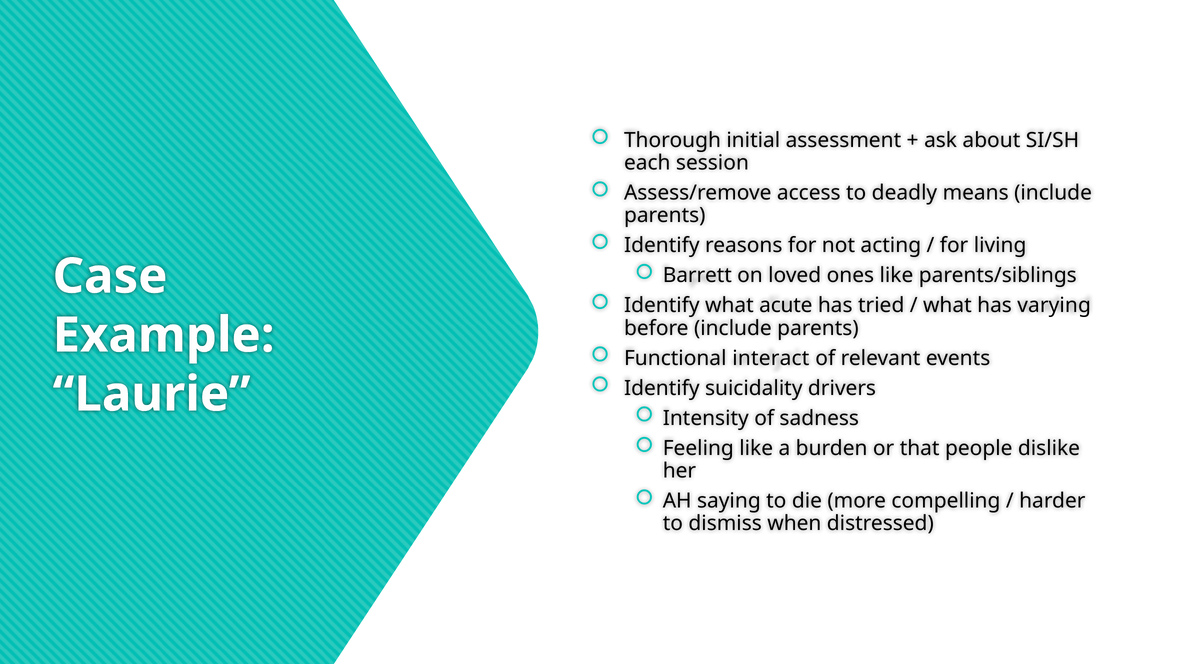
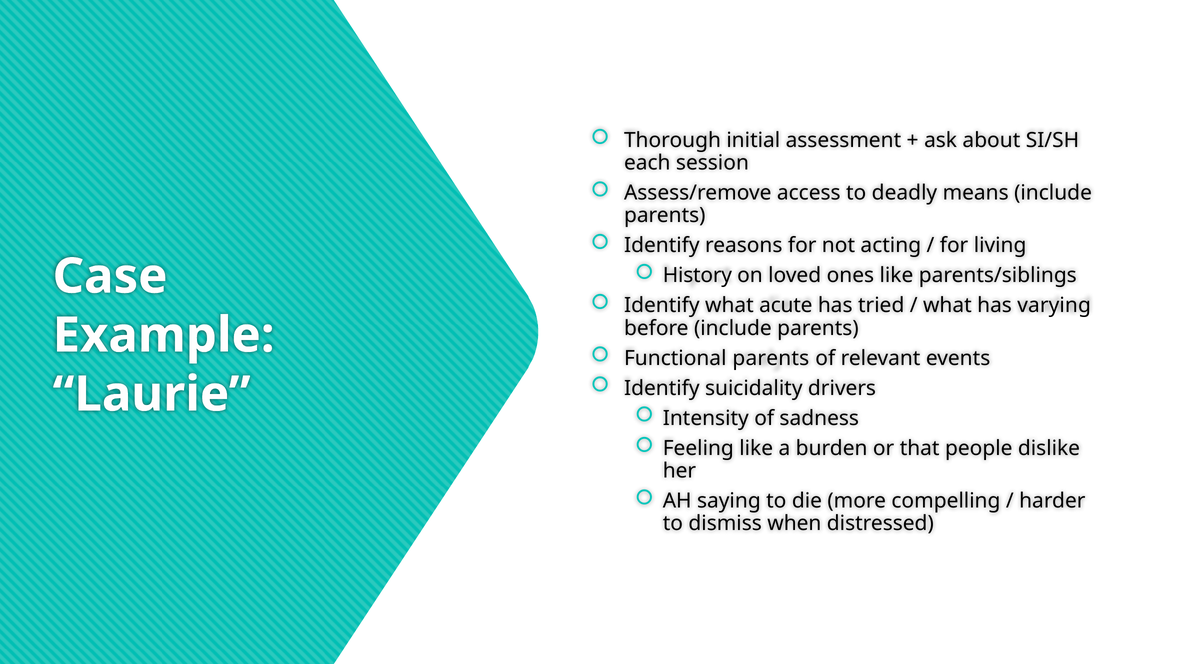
Barrett: Barrett -> History
Functional interact: interact -> parents
